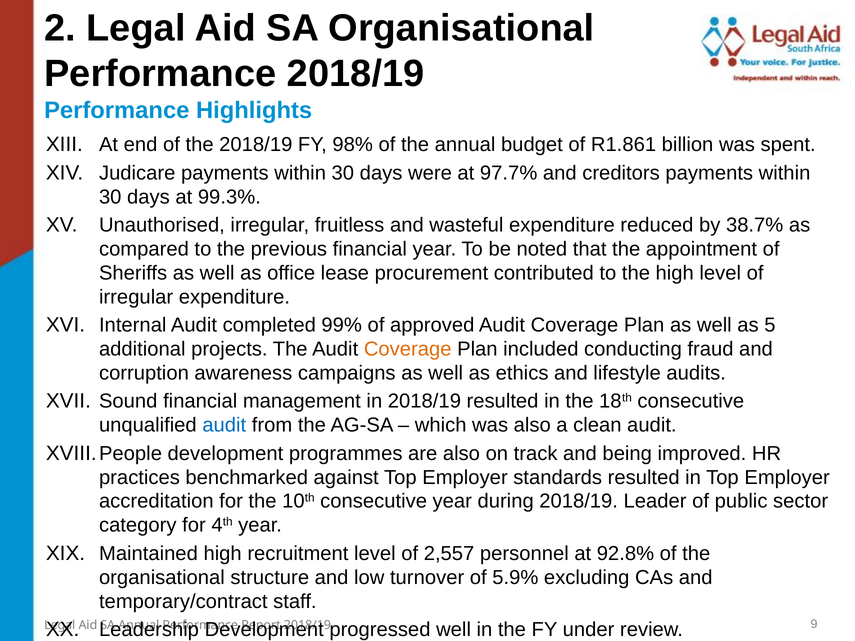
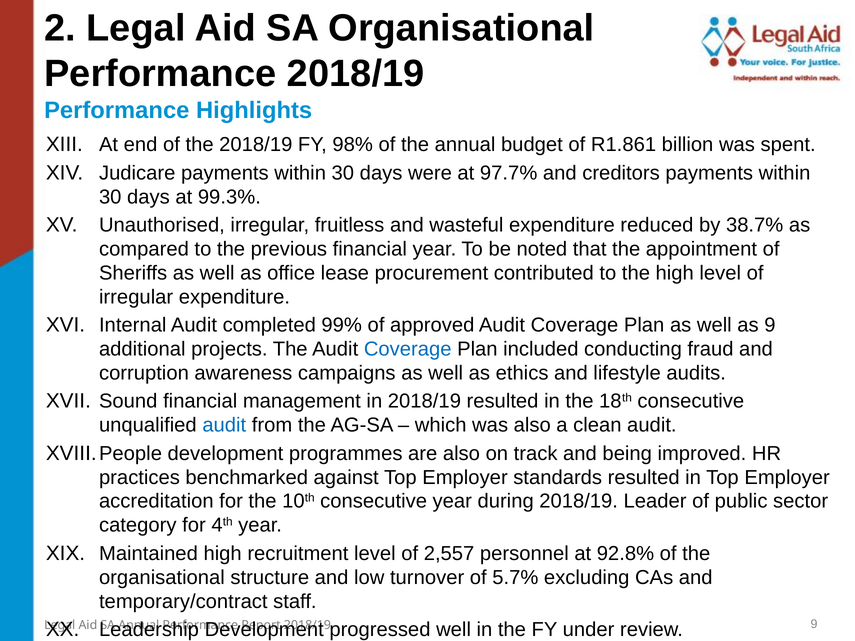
as 5: 5 -> 9
Coverage at (408, 349) colour: orange -> blue
5.9%: 5.9% -> 5.7%
